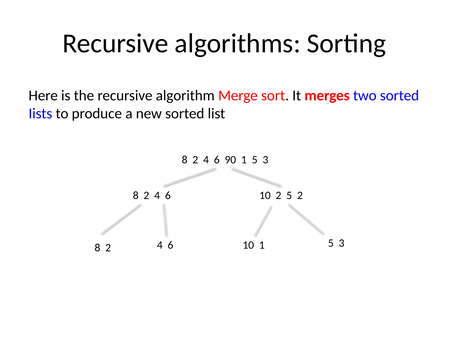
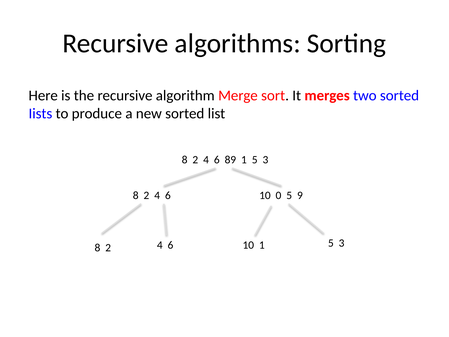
90: 90 -> 89
10 2: 2 -> 0
5 2: 2 -> 9
